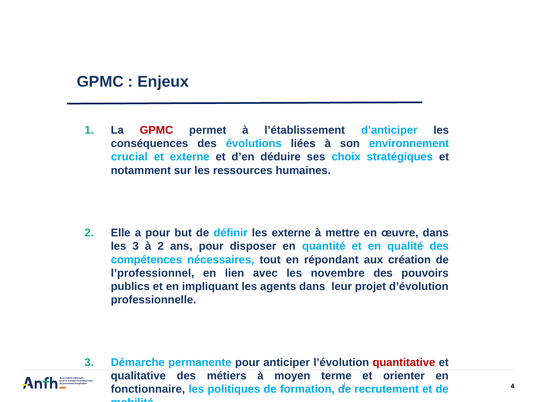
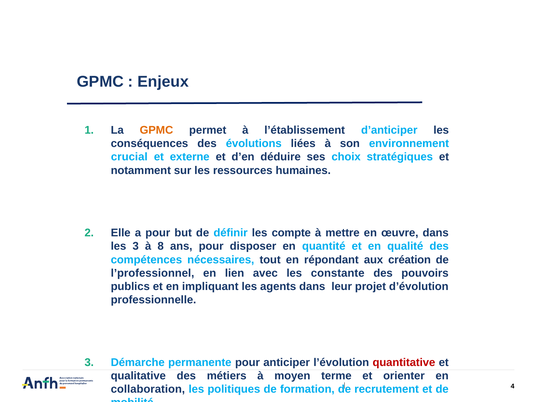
GPMC at (156, 130) colour: red -> orange
les externe: externe -> compte
à 2: 2 -> 8
novembre: novembre -> constante
fonctionnaire: fonctionnaire -> collaboration
